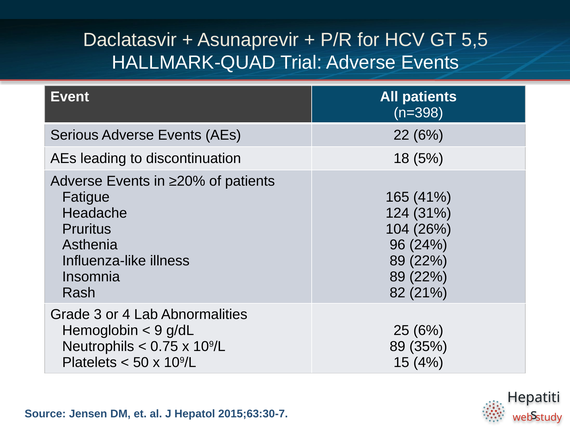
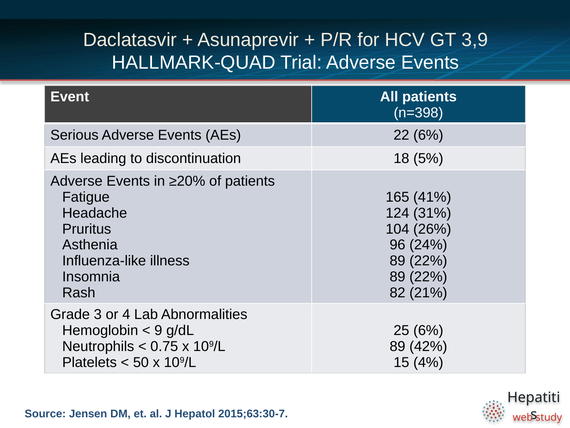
5,5: 5,5 -> 3,9
35%: 35% -> 42%
